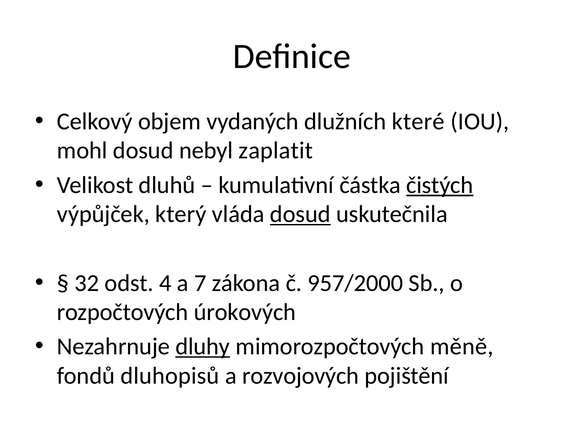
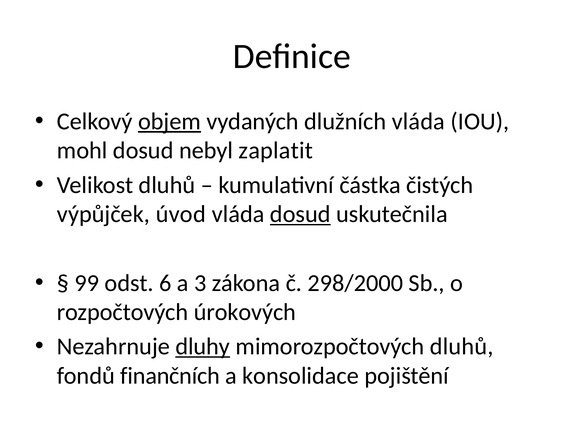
objem underline: none -> present
dlužních které: které -> vláda
čistých underline: present -> none
který: který -> úvod
32: 32 -> 99
4: 4 -> 6
7: 7 -> 3
957/2000: 957/2000 -> 298/2000
mimorozpočtových měně: měně -> dluhů
dluhopisů: dluhopisů -> finančních
rozvojových: rozvojových -> konsolidace
